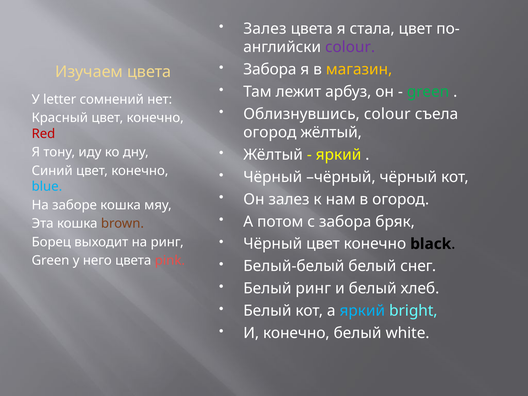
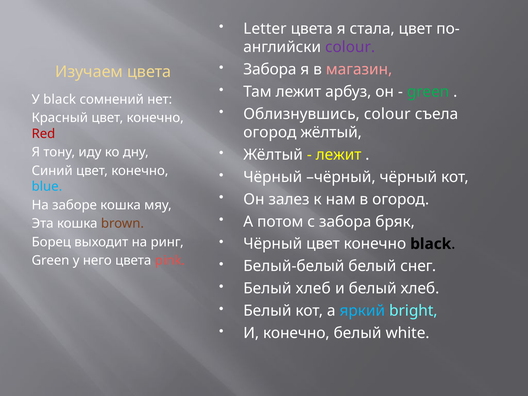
Залез at (265, 29): Залез -> Letter
магазин colour: yellow -> pink
У letter: letter -> black
яркий at (339, 155): яркий -> лежит
ринг at (313, 288): ринг -> хлеб
